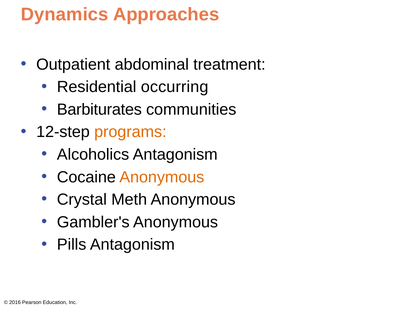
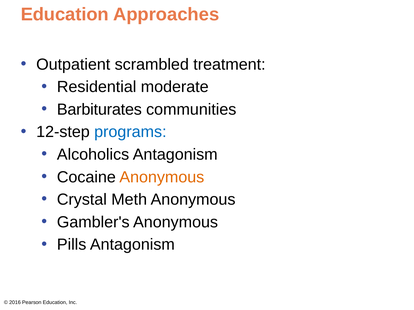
Dynamics at (65, 14): Dynamics -> Education
abdominal: abdominal -> scrambled
occurring: occurring -> moderate
programs colour: orange -> blue
